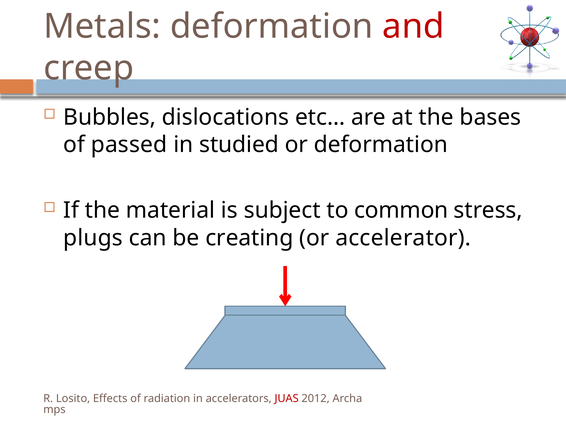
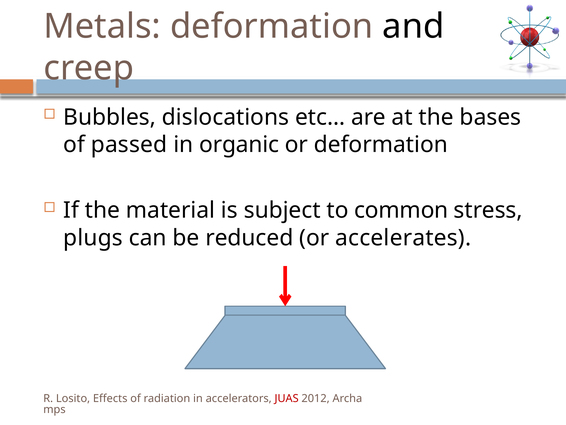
and colour: red -> black
studied: studied -> organic
creating: creating -> reduced
accelerator: accelerator -> accelerates
